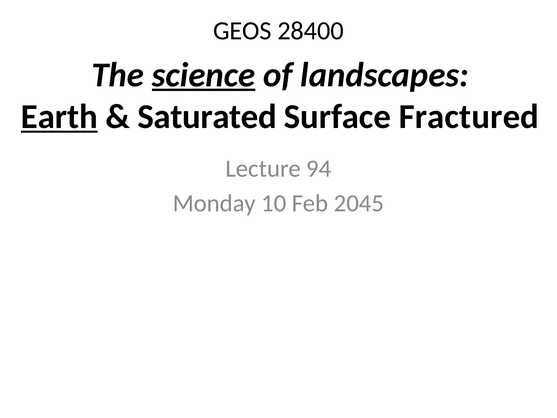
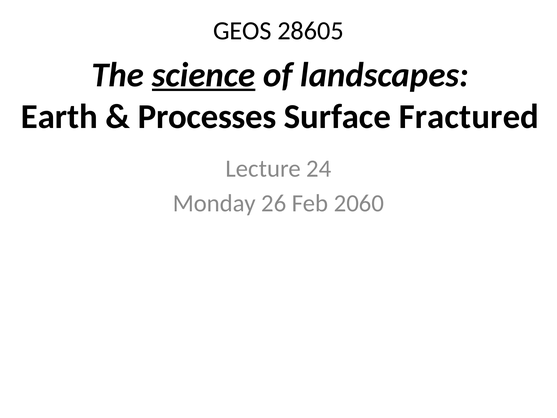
28400: 28400 -> 28605
Earth underline: present -> none
Saturated: Saturated -> Processes
94: 94 -> 24
10: 10 -> 26
2045: 2045 -> 2060
